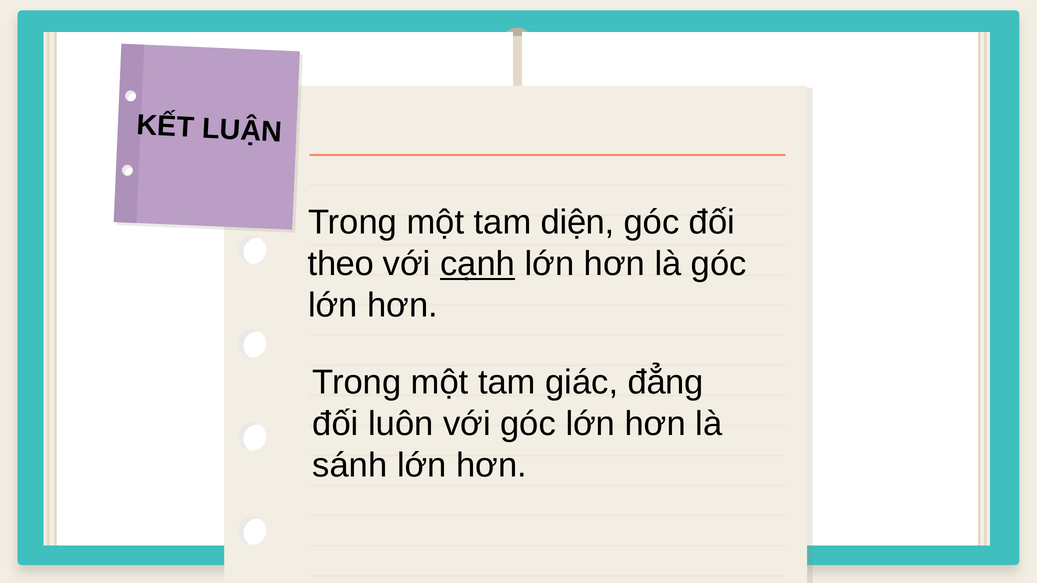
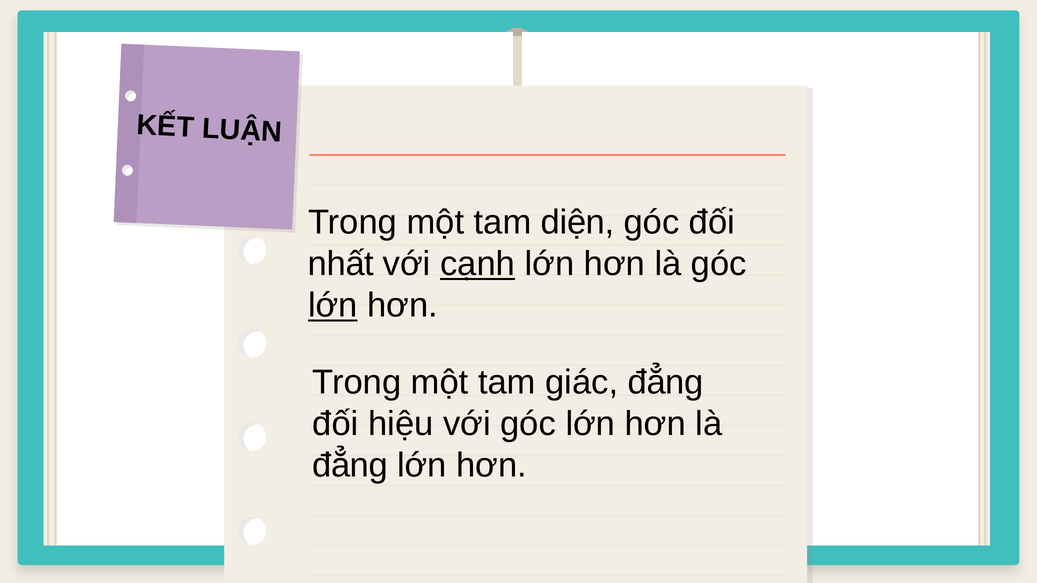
theo: theo -> nhất
lớn at (333, 306) underline: none -> present
luôn: luôn -> hiệu
sánh at (350, 465): sánh -> đẳng
